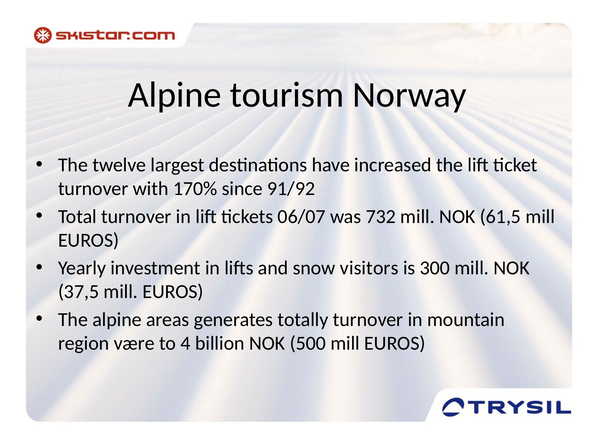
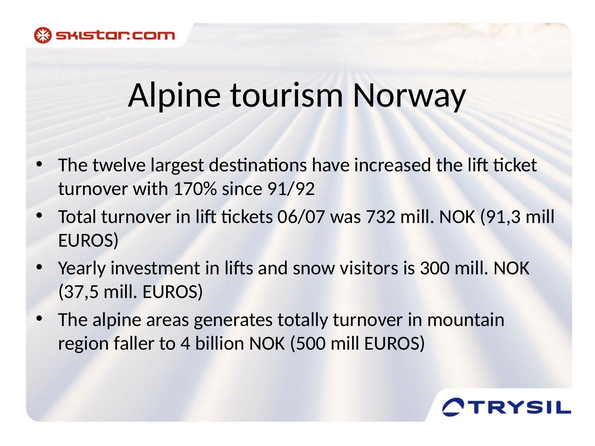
61,5: 61,5 -> 91,3
være: være -> faller
